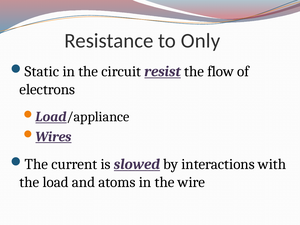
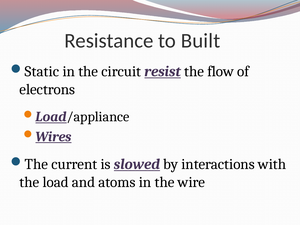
Only: Only -> Built
